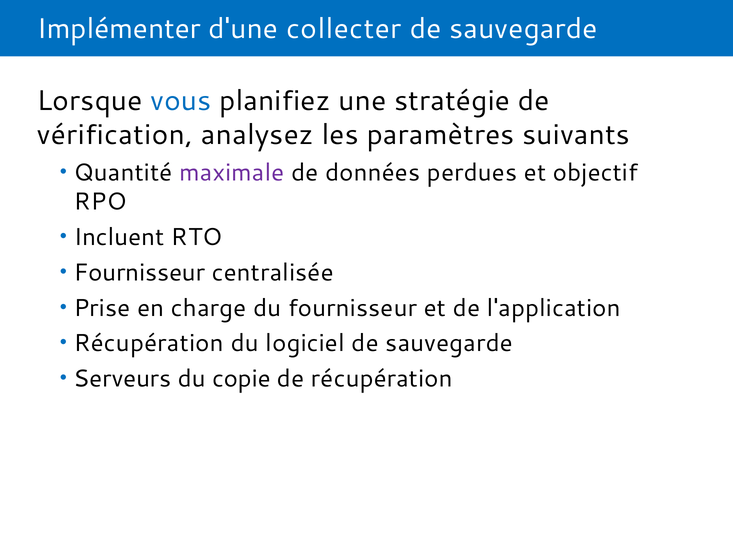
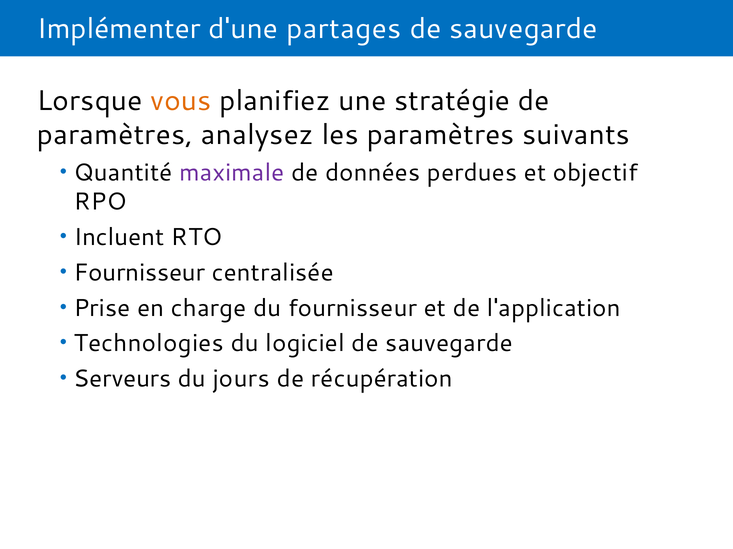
collecter: collecter -> partages
vous colour: blue -> orange
vérification at (115, 135): vérification -> paramètres
Récupération at (149, 344): Récupération -> Technologies
copie: copie -> jours
